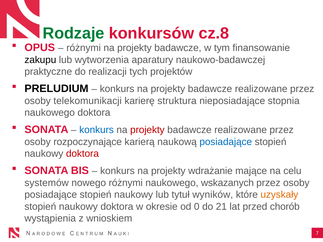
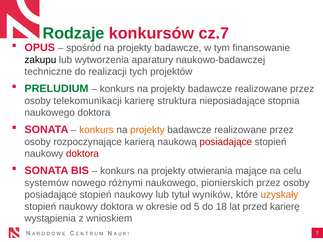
cz.8: cz.8 -> cz.7
różnymi at (84, 48): różnymi -> spośród
praktyczne: praktyczne -> techniczne
PRELUDIUM colour: black -> green
konkurs at (97, 130) colour: blue -> orange
projekty at (147, 130) colour: red -> orange
posiadające at (226, 142) colour: blue -> red
wdrażanie: wdrażanie -> otwierania
wskazanych: wskazanych -> pionierskich
0: 0 -> 5
21: 21 -> 18
przed chorób: chorób -> karierę
